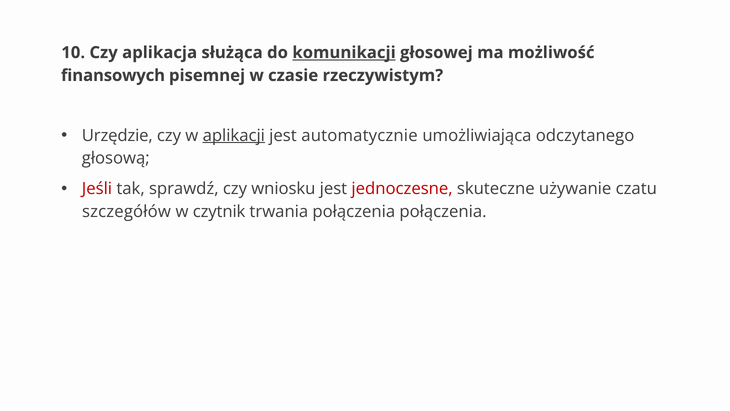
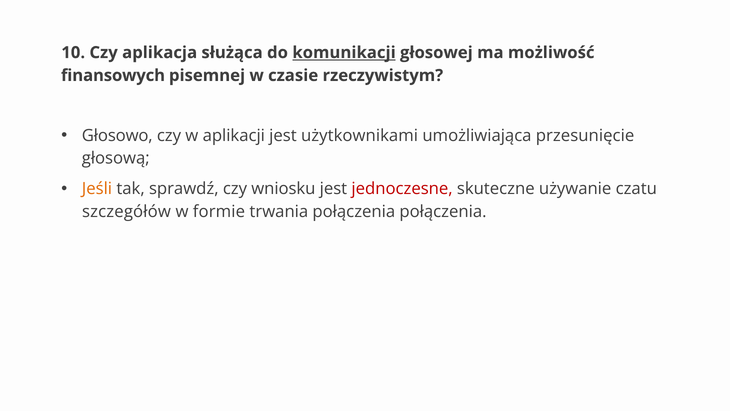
Urzędzie: Urzędzie -> Głosowo
aplikacji underline: present -> none
automatycznie: automatycznie -> użytkownikami
odczytanego: odczytanego -> przesunięcie
Jeśli colour: red -> orange
czytnik: czytnik -> formie
